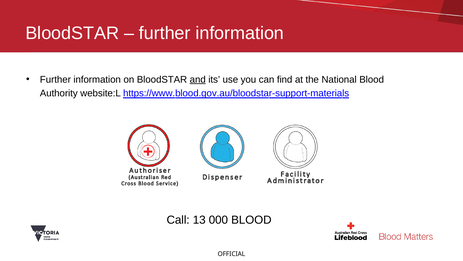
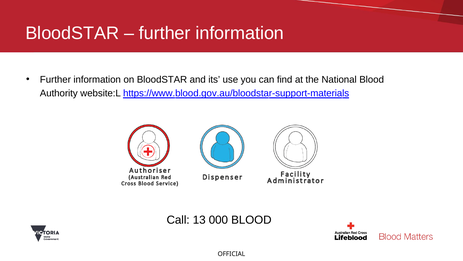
and underline: present -> none
